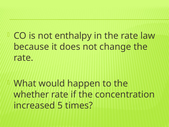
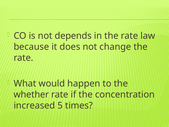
enthalpy: enthalpy -> depends
